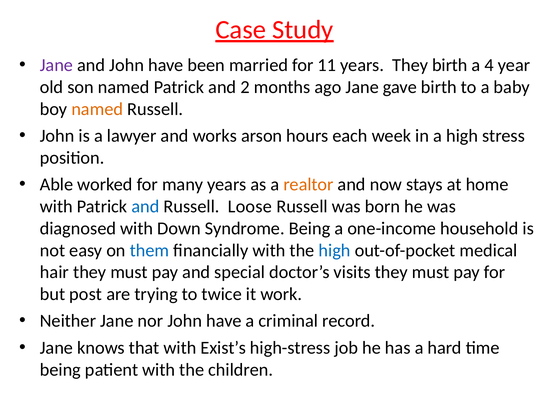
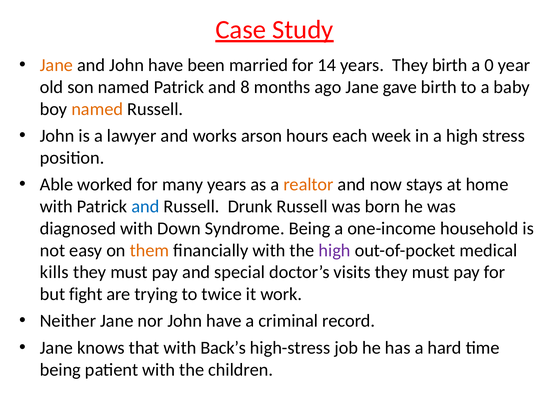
Jane at (56, 65) colour: purple -> orange
11: 11 -> 14
4: 4 -> 0
2: 2 -> 8
Loose: Loose -> Drunk
them colour: blue -> orange
high at (335, 251) colour: blue -> purple
hair: hair -> kills
post: post -> fight
Exist’s: Exist’s -> Back’s
